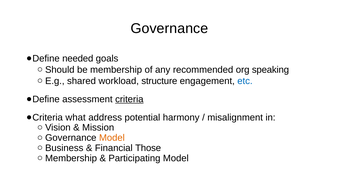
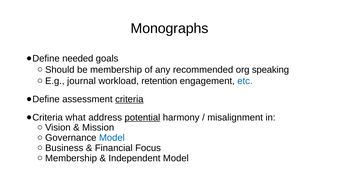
Governance: Governance -> Monographs
shared: shared -> journal
structure: structure -> retention
potential underline: none -> present
Model at (112, 138) colour: orange -> blue
Those: Those -> Focus
Participating: Participating -> Independent
